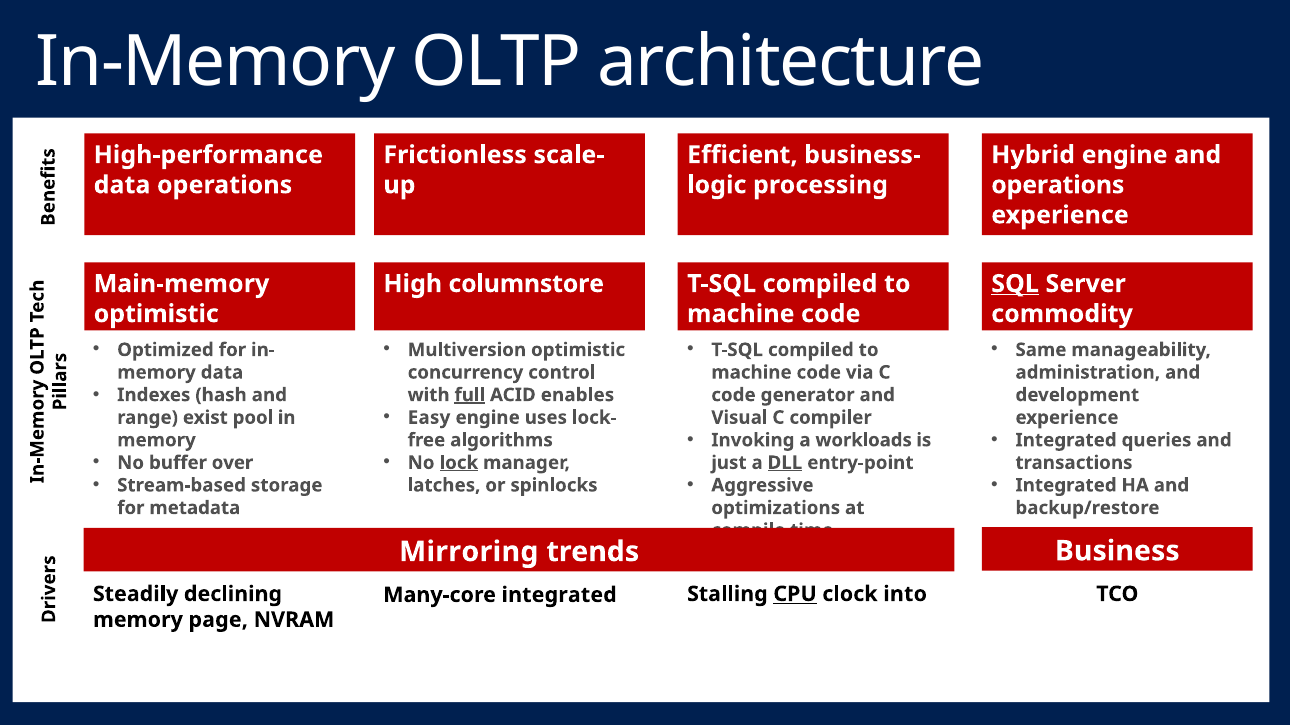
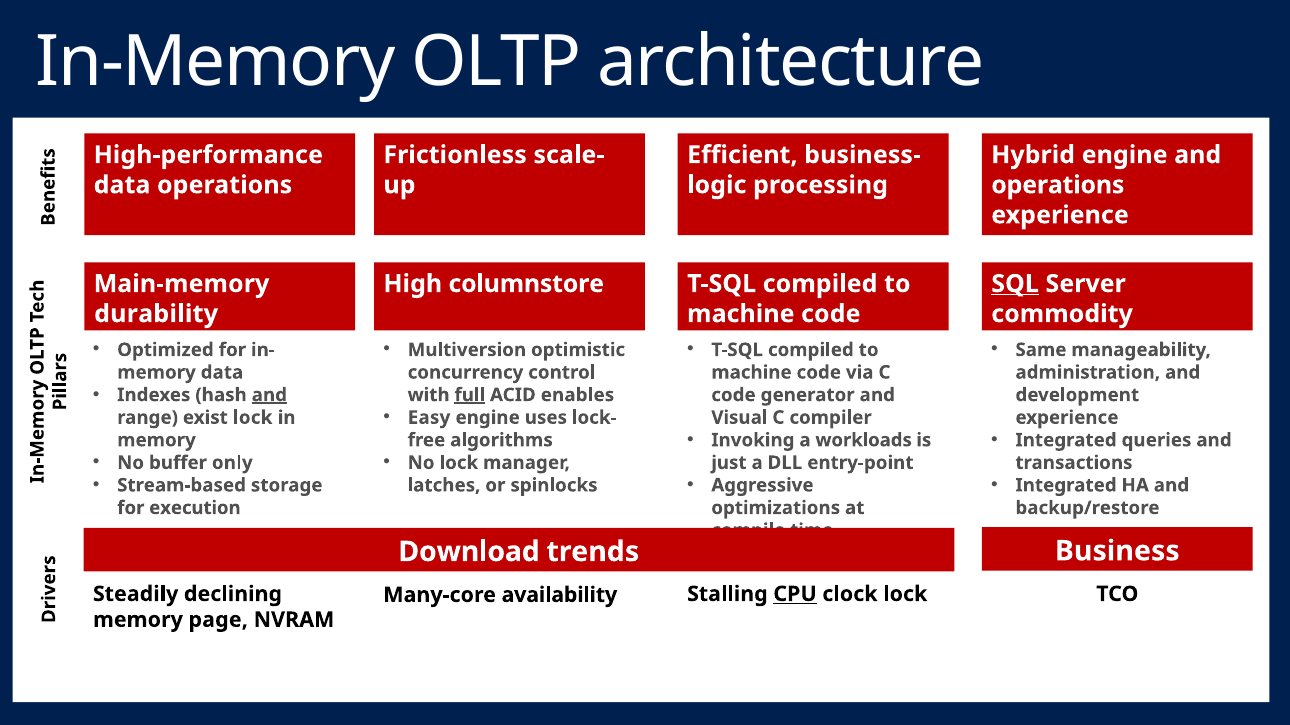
optimistic at (156, 314): optimistic -> durability
and at (269, 395) underline: none -> present
exist pool: pool -> lock
over: over -> only
lock at (459, 463) underline: present -> none
DLL underline: present -> none
metadata: metadata -> execution
Mirroring: Mirroring -> Download
Many-core integrated: integrated -> availability
clock into: into -> lock
